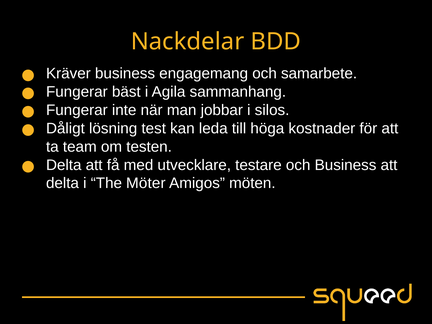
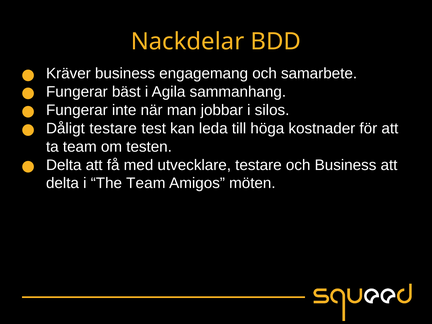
Dåligt lösning: lösning -> testare
The Möter: Möter -> Team
